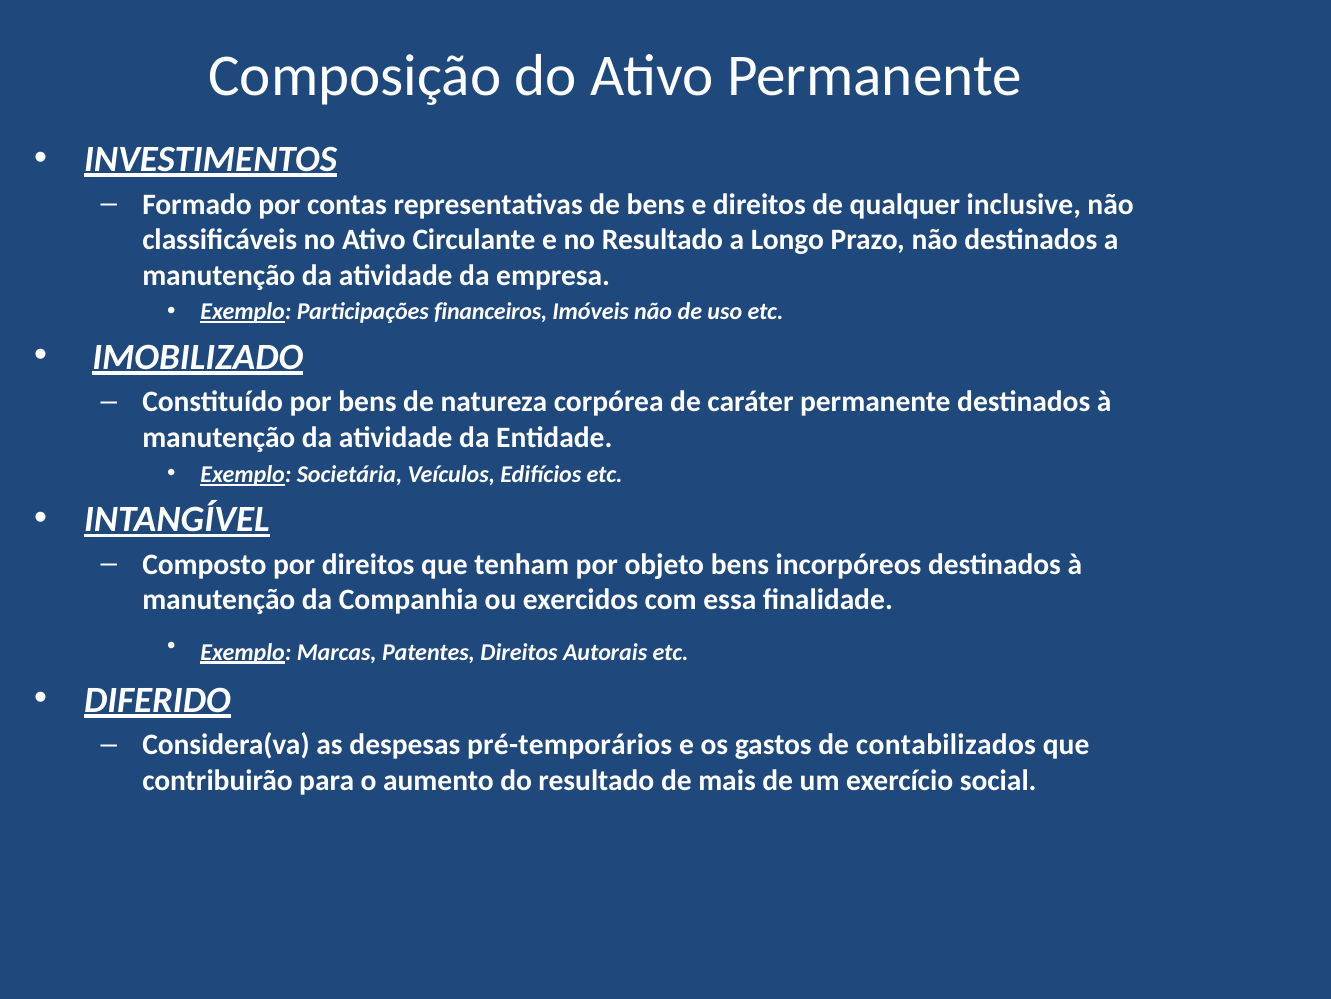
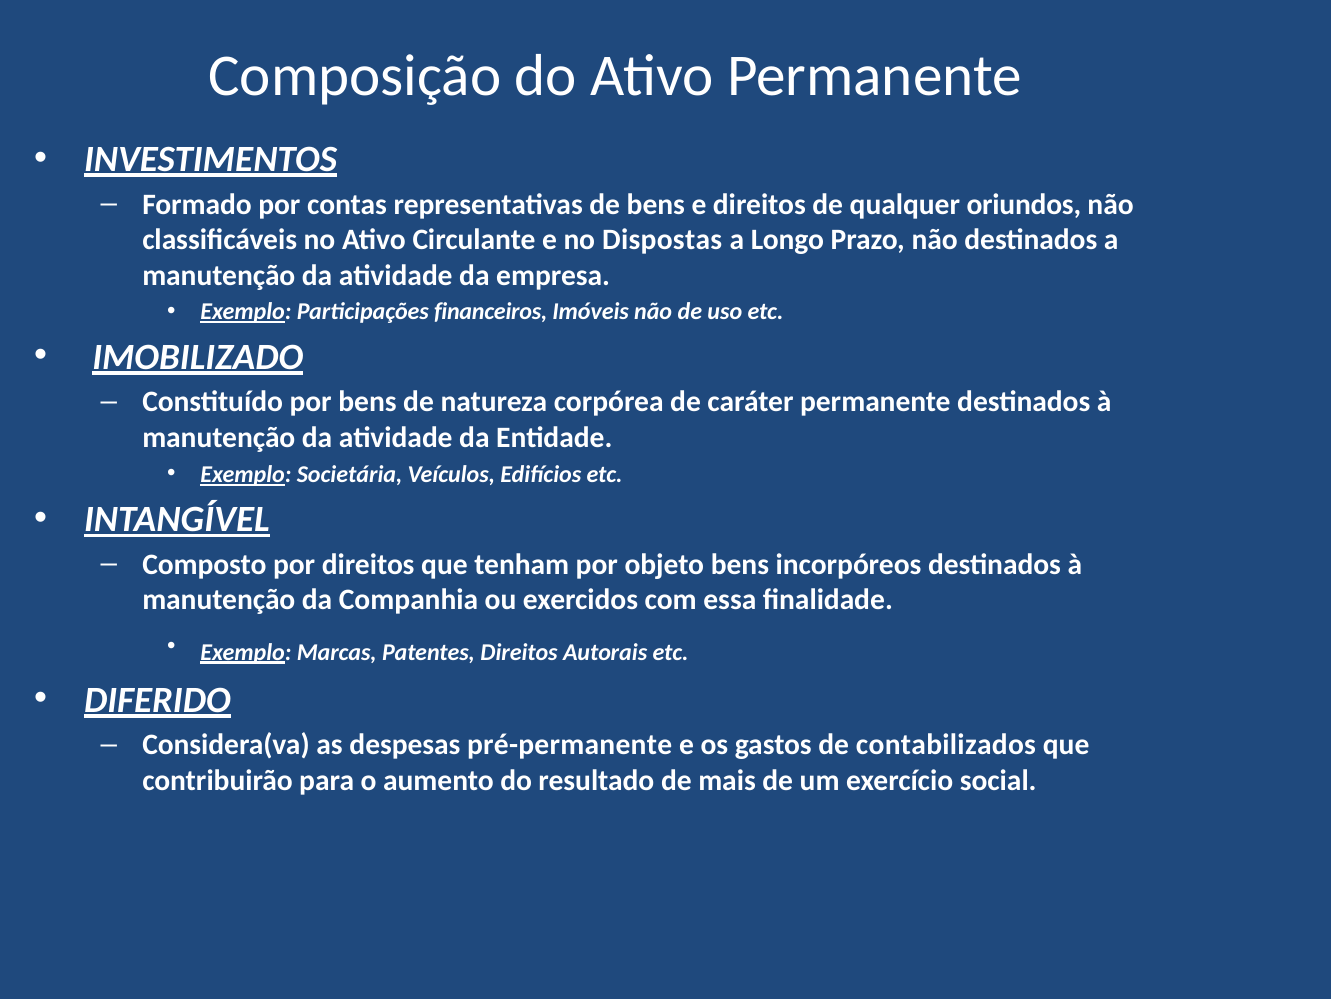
inclusive: inclusive -> oriundos
no Resultado: Resultado -> Dispostas
pré-temporários: pré-temporários -> pré-permanente
